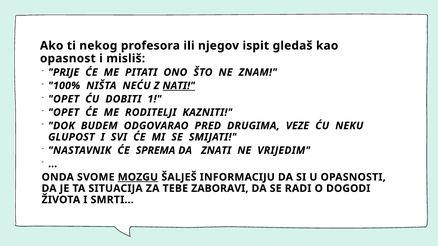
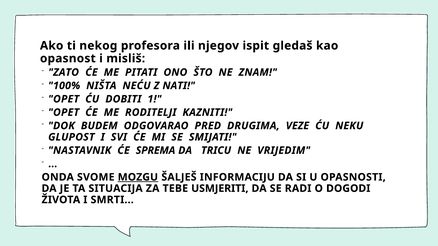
PRIJE: PRIJE -> ZATO
NATI underline: present -> none
ZNATI: ZNATI -> TRICU
ZABORAVI: ZABORAVI -> USMJERITI
